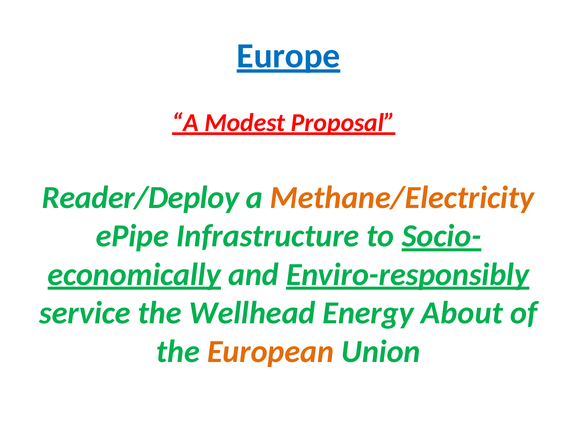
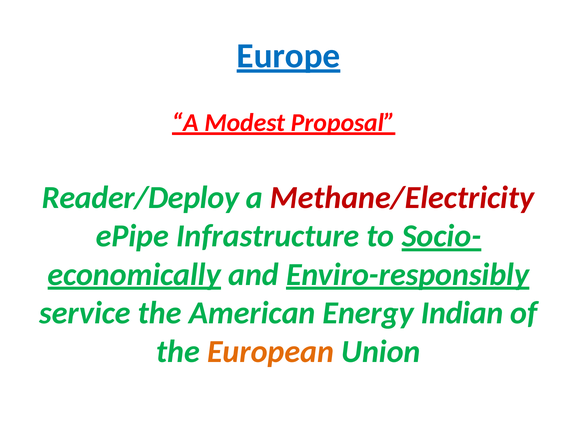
Methane/Electricity colour: orange -> red
Wellhead: Wellhead -> American
About: About -> Indian
